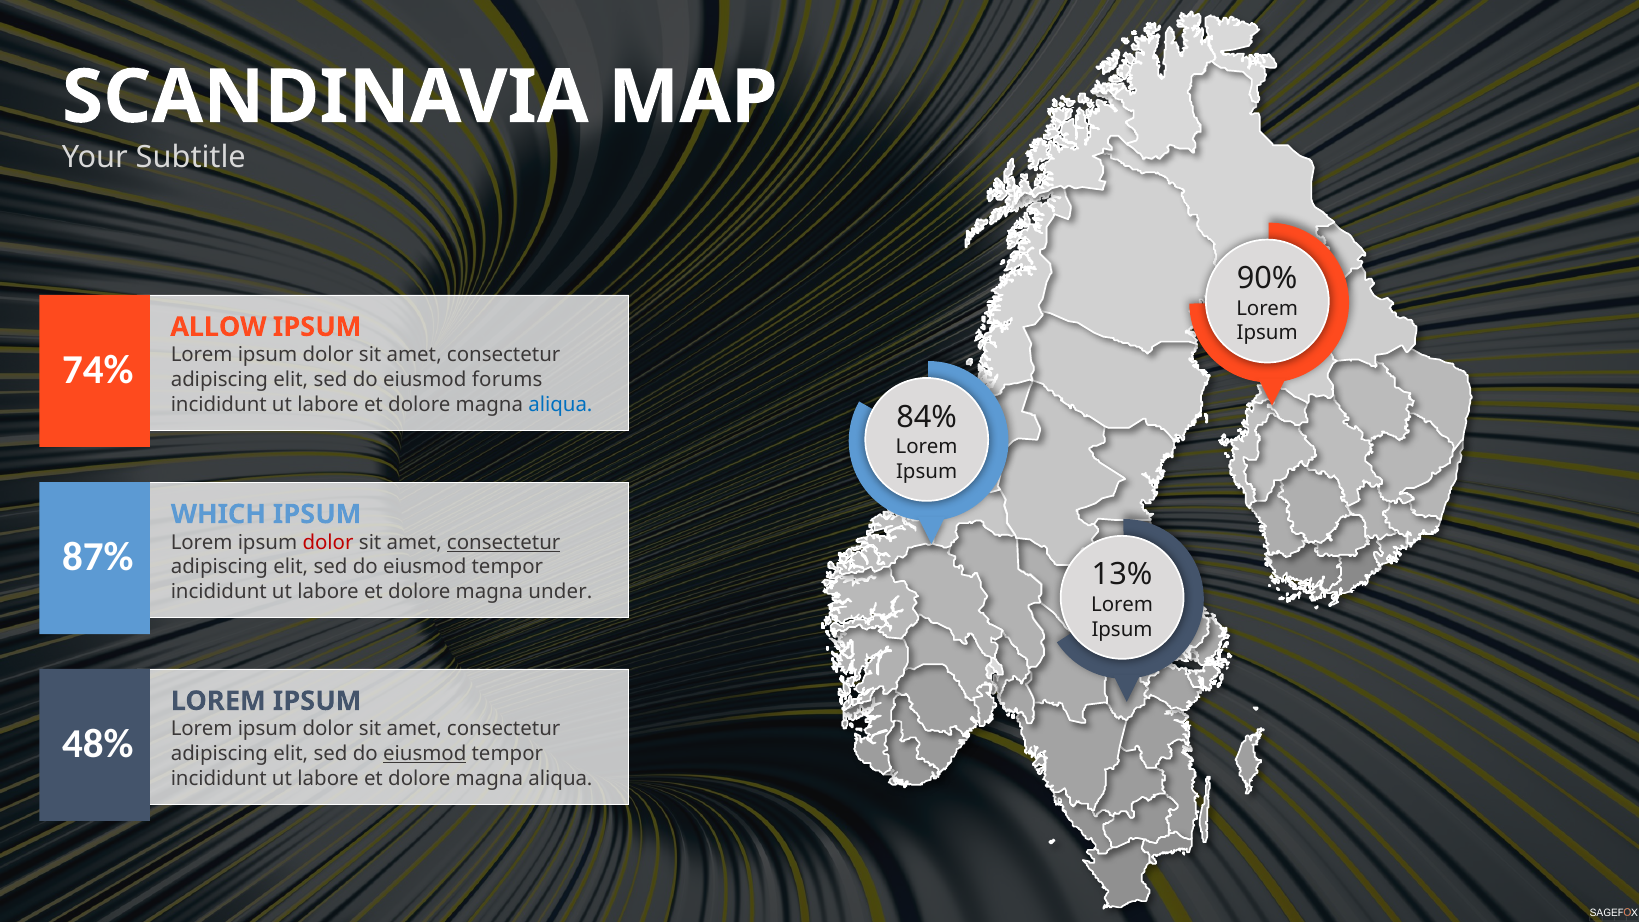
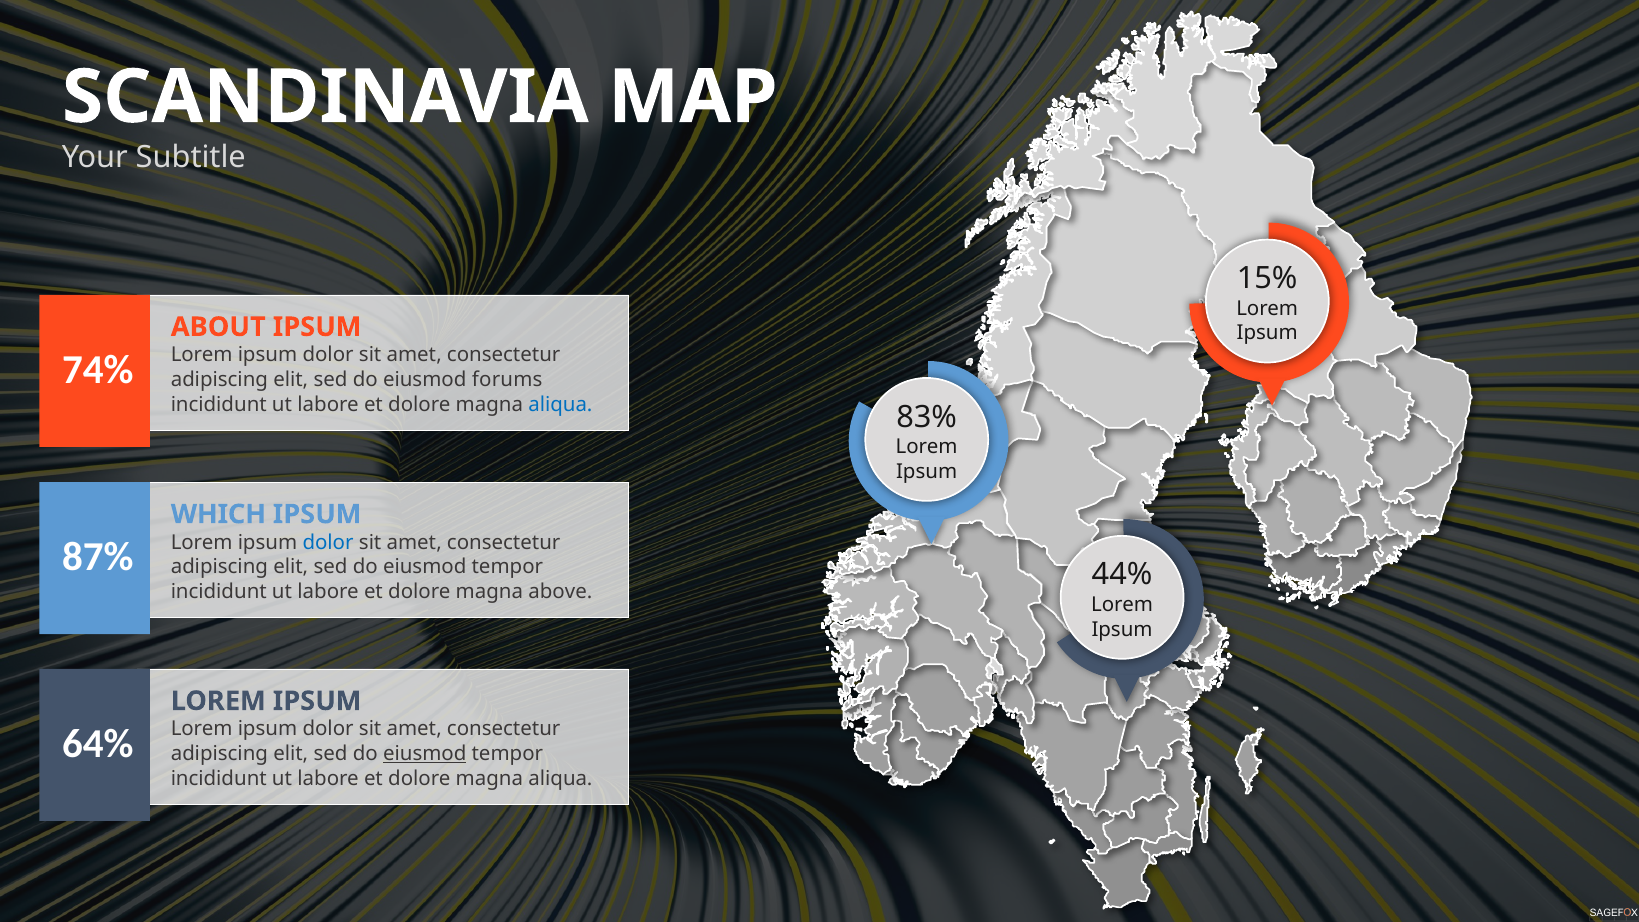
90%: 90% -> 15%
ALLOW: ALLOW -> ABOUT
84%: 84% -> 83%
dolor at (328, 542) colour: red -> blue
consectetur at (504, 542) underline: present -> none
13%: 13% -> 44%
under: under -> above
48%: 48% -> 64%
